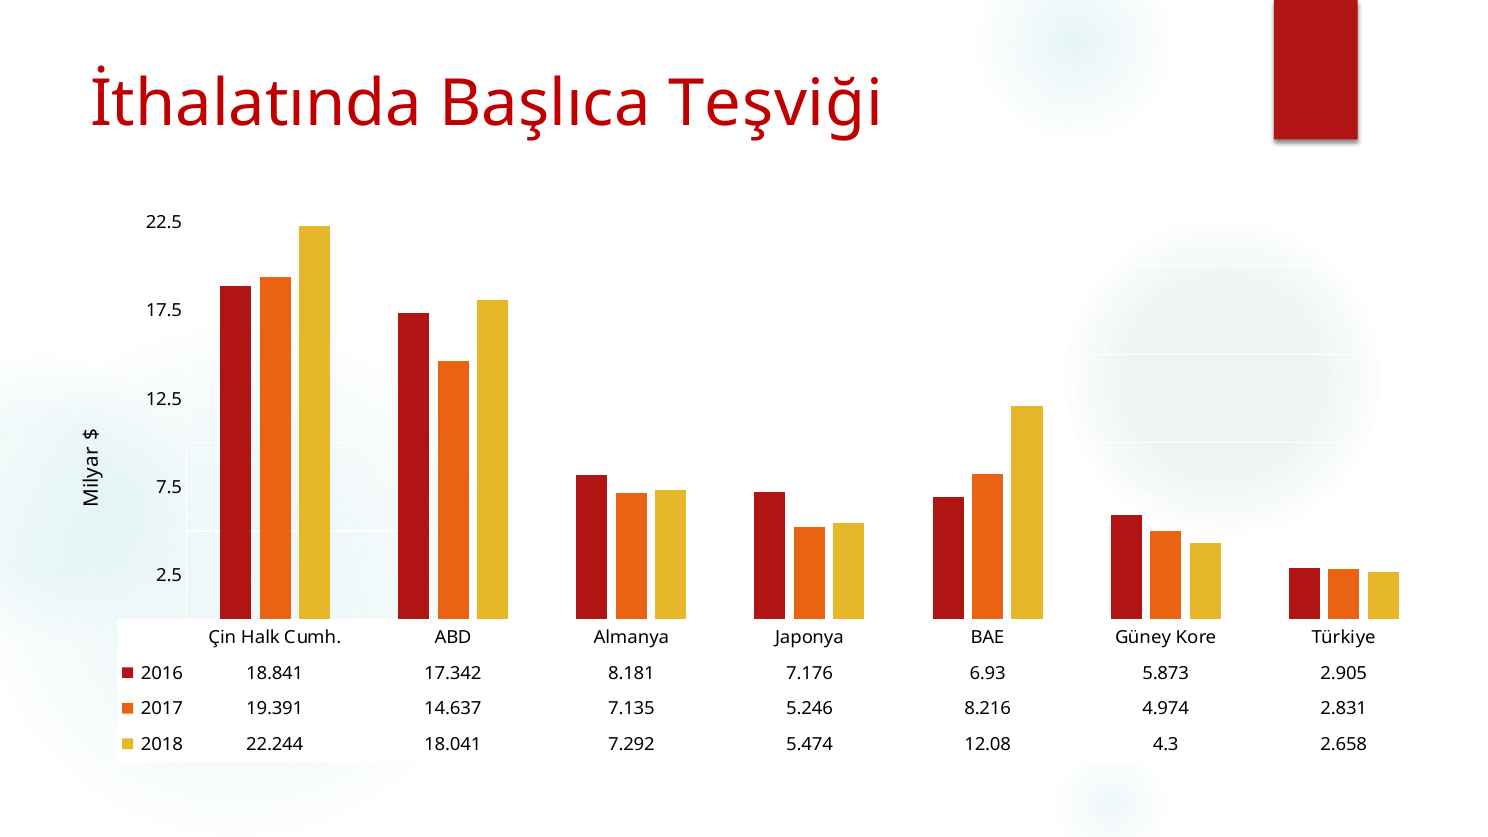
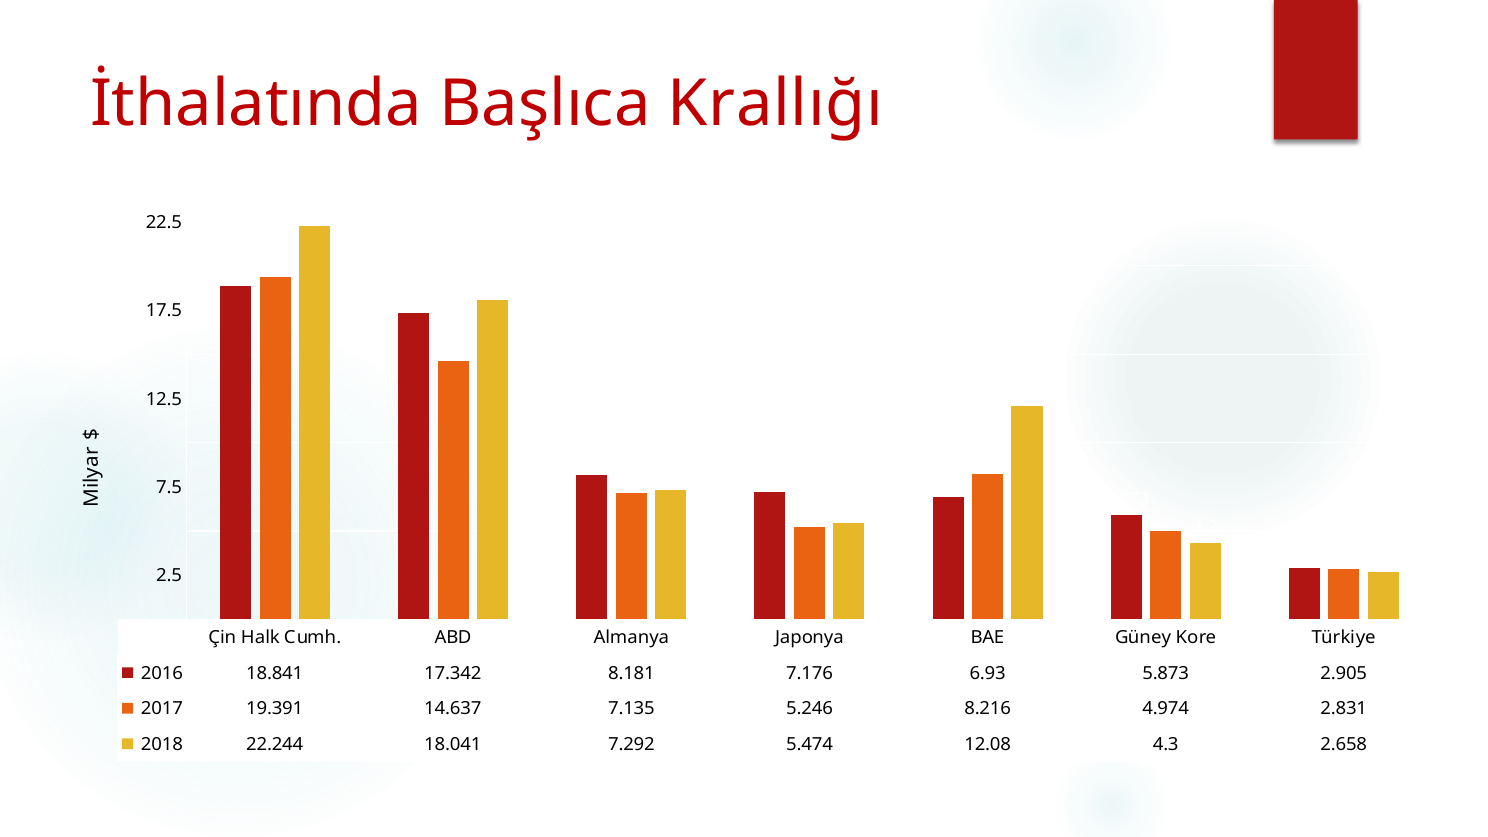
Teşviği: Teşviği -> Krallığı
